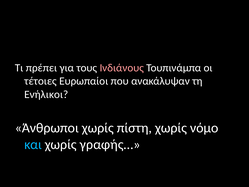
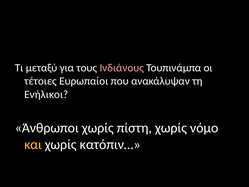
πρέπει: πρέπει -> μεταξύ
και colour: light blue -> yellow
γραφής…: γραφής… -> κατόπιν…
